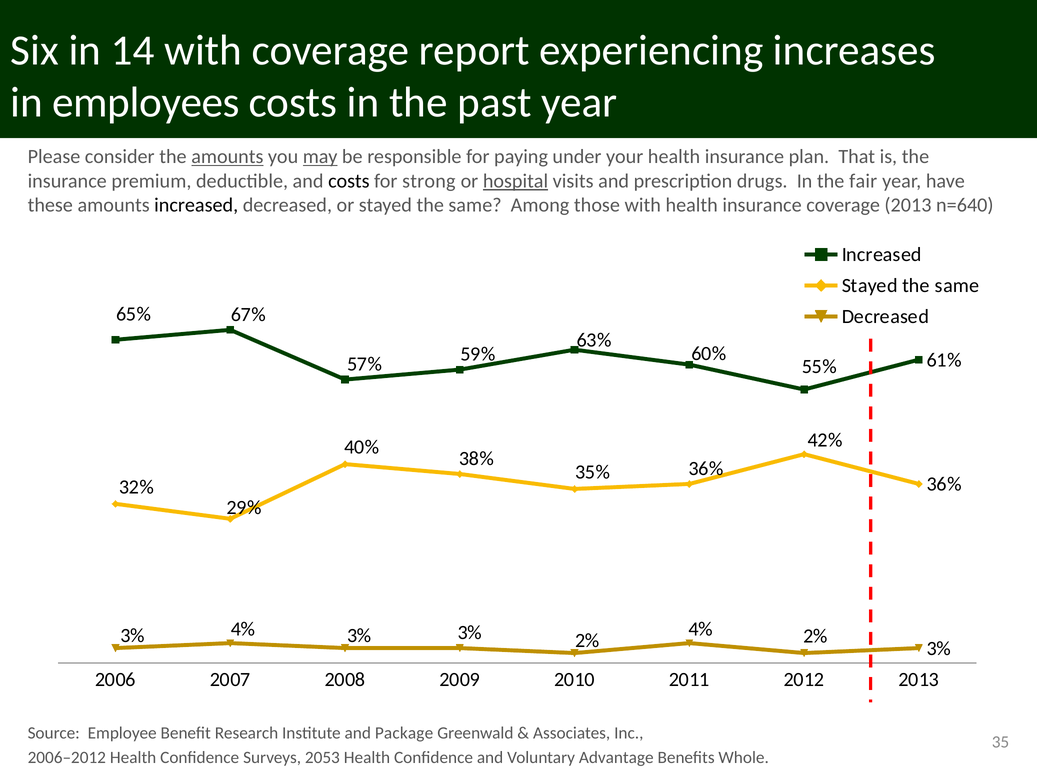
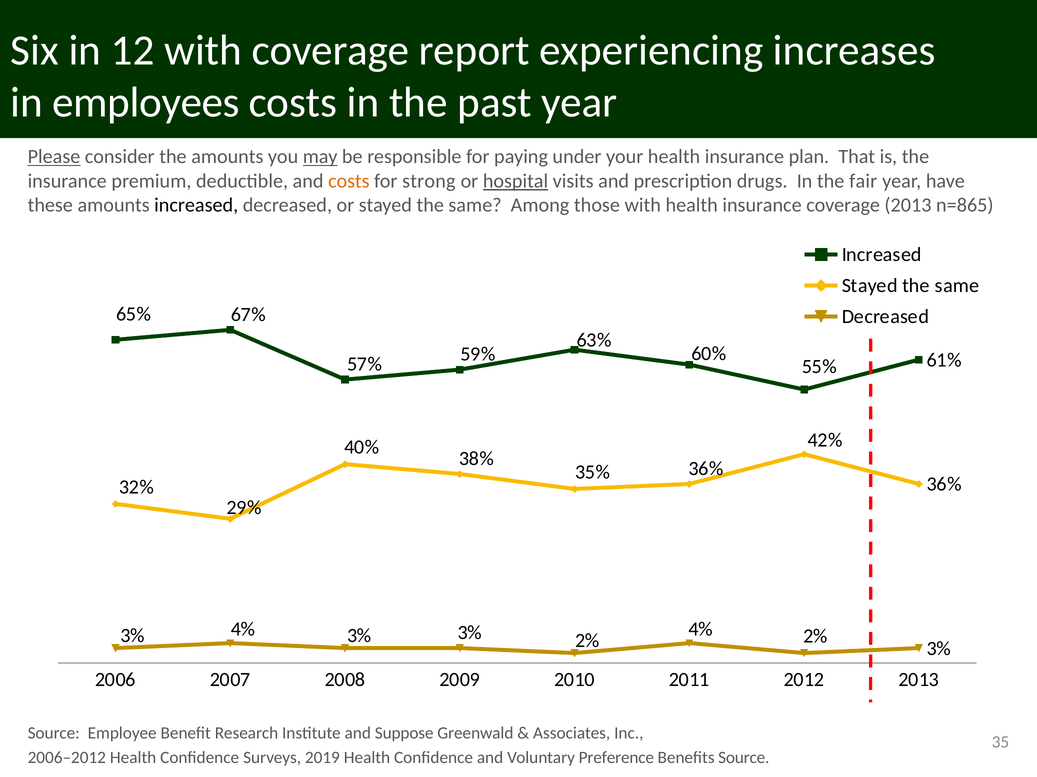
14: 14 -> 12
Please underline: none -> present
amounts at (227, 157) underline: present -> none
costs at (349, 181) colour: black -> orange
n=640: n=640 -> n=865
Package: Package -> Suppose
2053: 2053 -> 2019
Advantage: Advantage -> Preference
Benefits Whole: Whole -> Source
